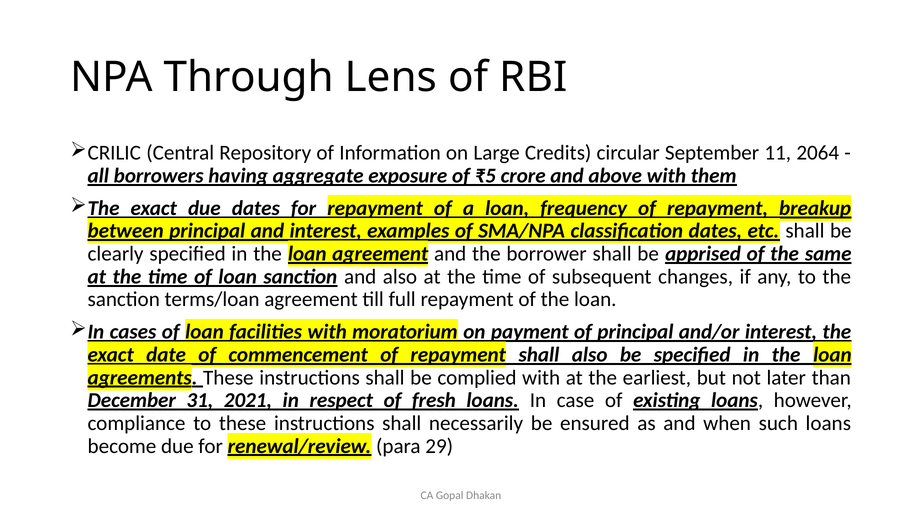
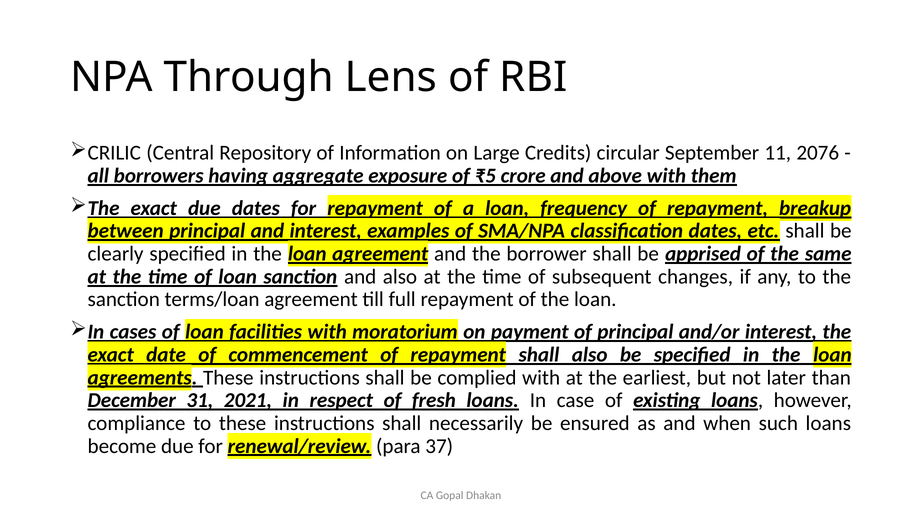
2064: 2064 -> 2076
29: 29 -> 37
